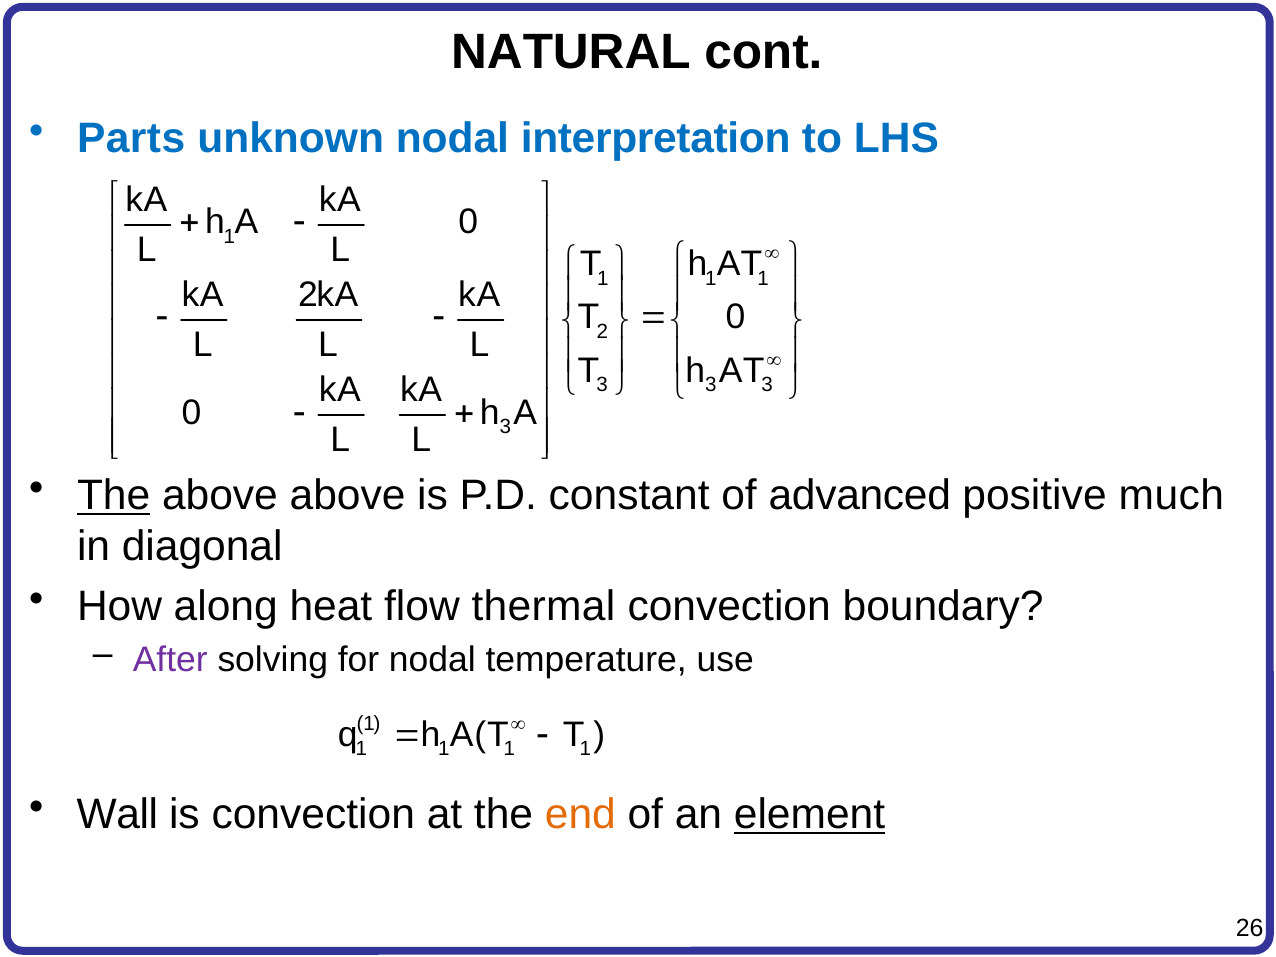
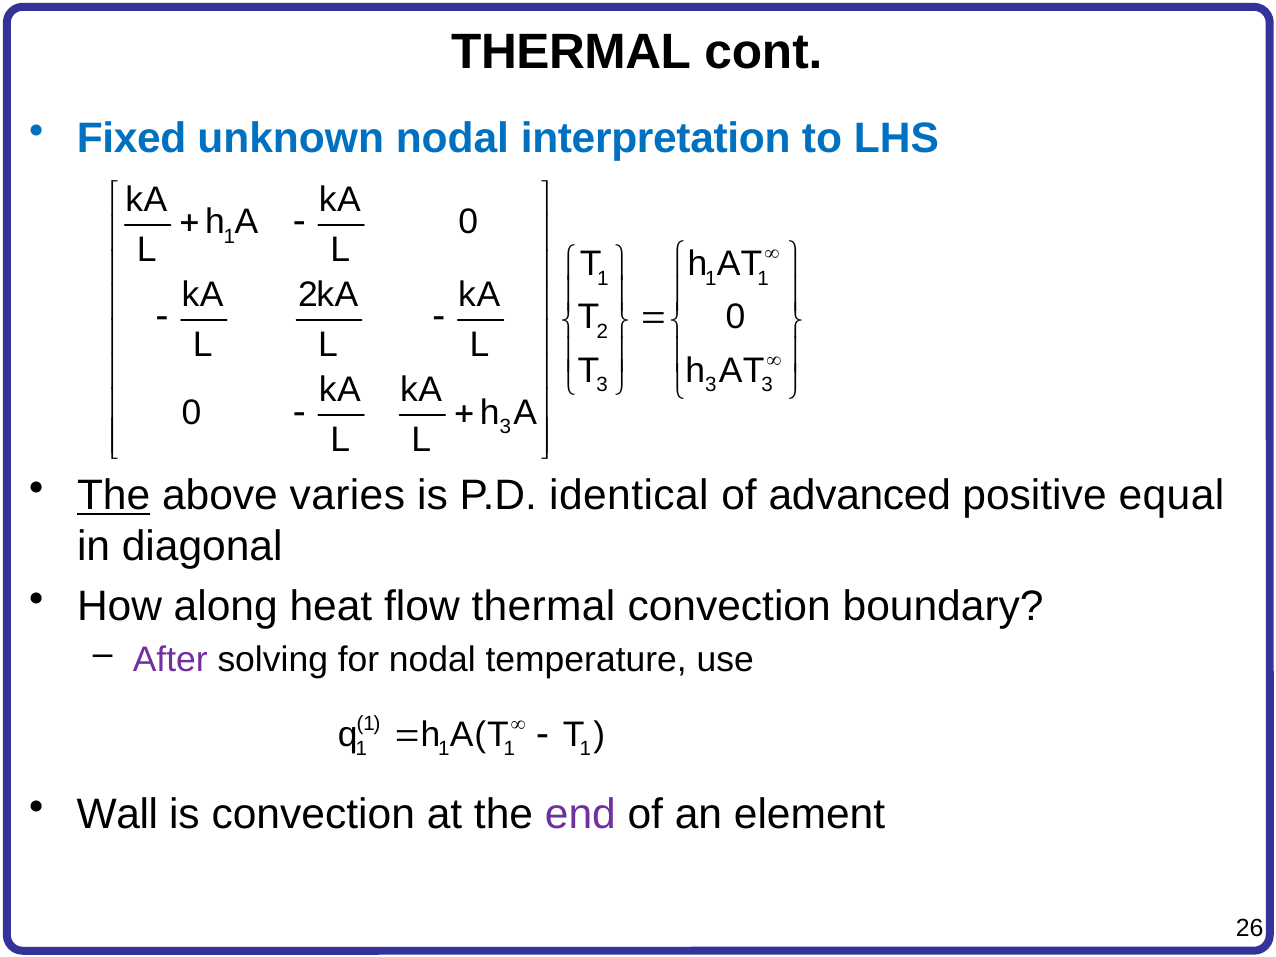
NATURAL at (571, 52): NATURAL -> THERMAL
Parts: Parts -> Fixed
above above: above -> varies
constant: constant -> identical
much: much -> equal
end colour: orange -> purple
element underline: present -> none
